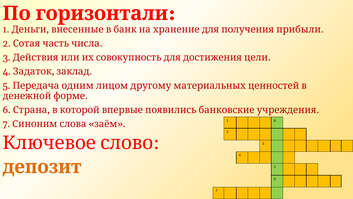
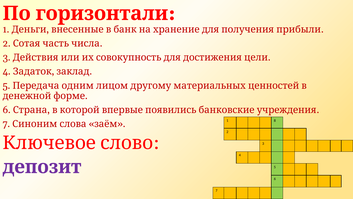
депозит colour: orange -> purple
